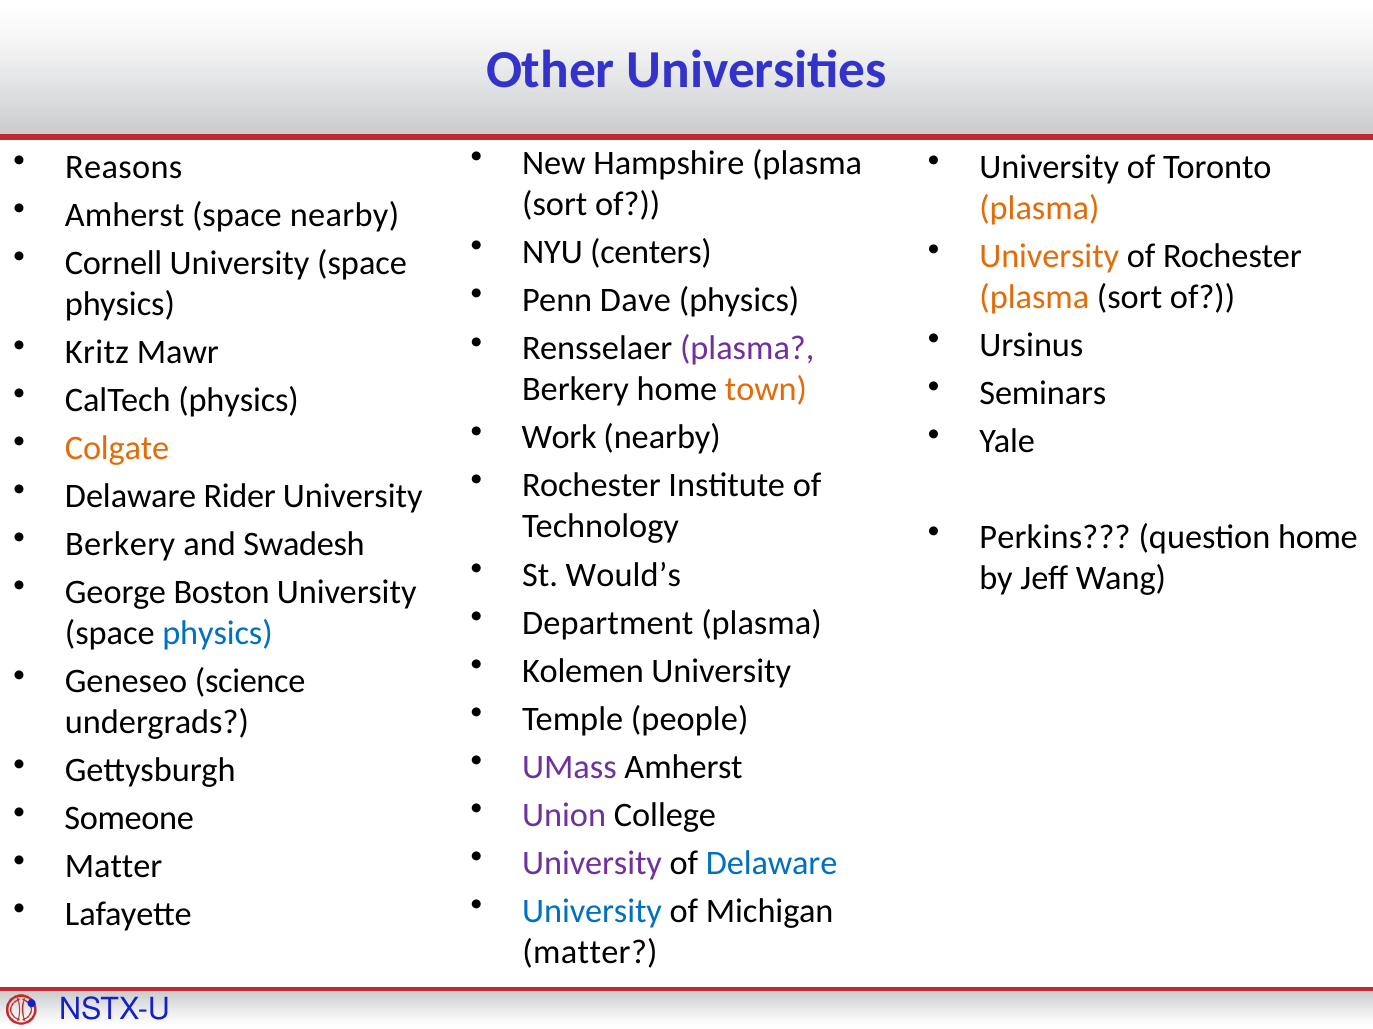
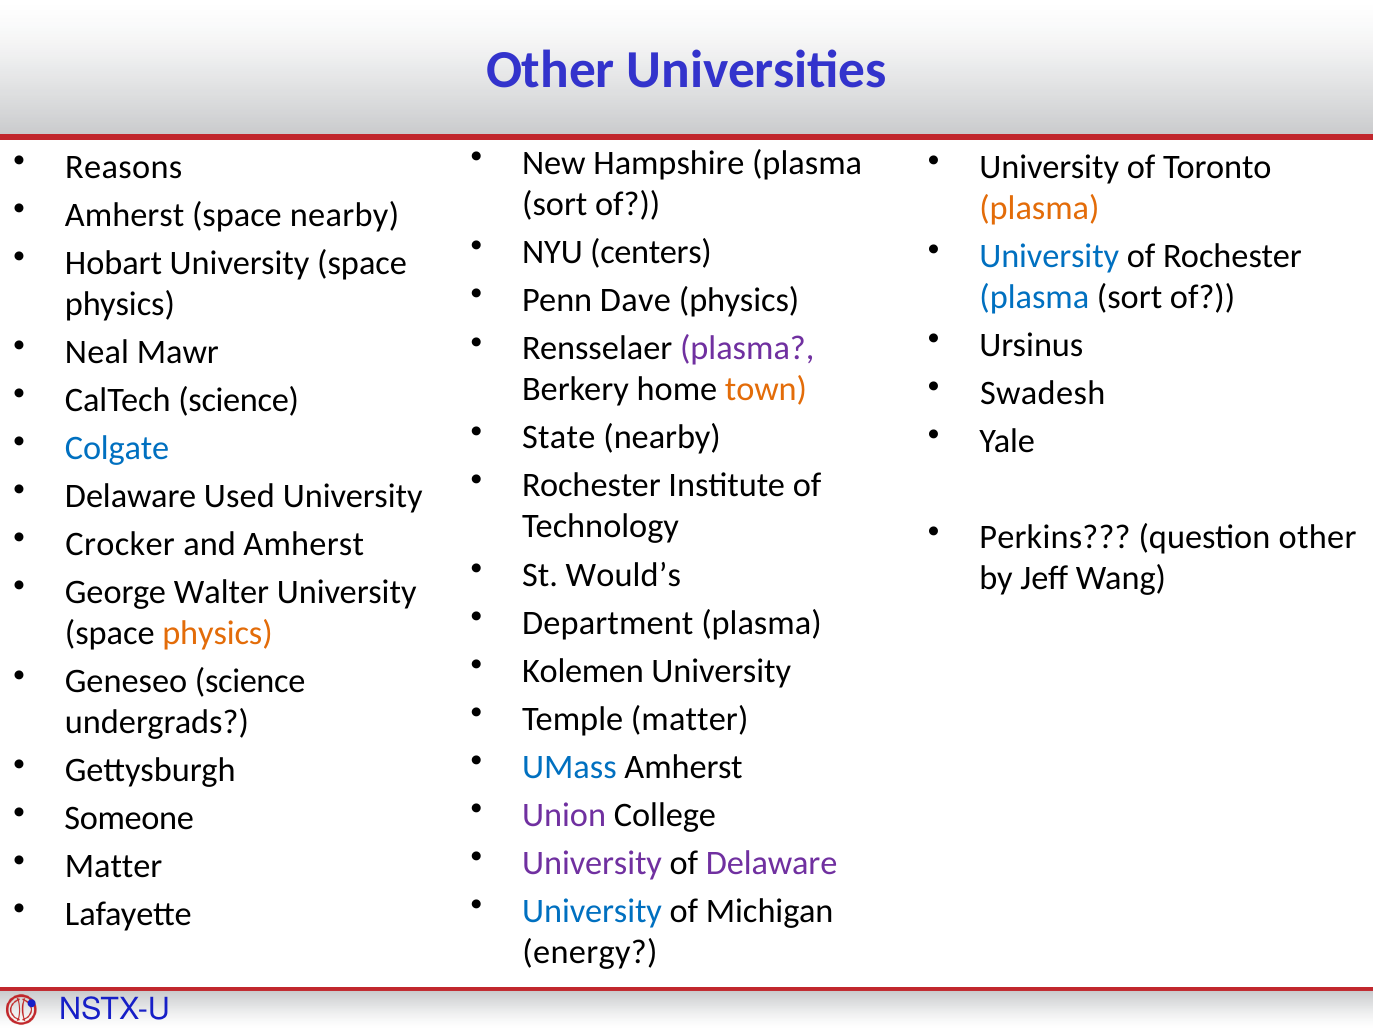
University at (1049, 256) colour: orange -> blue
Cornell: Cornell -> Hobart
plasma at (1034, 297) colour: orange -> blue
Kritz: Kritz -> Neal
Seminars: Seminars -> Swadesh
CalTech physics: physics -> science
Work: Work -> State
Colgate colour: orange -> blue
Rider: Rider -> Used
question home: home -> other
Berkery at (120, 545): Berkery -> Crocker
and Swadesh: Swadesh -> Amherst
Boston: Boston -> Walter
physics at (218, 634) colour: blue -> orange
Temple people: people -> matter
UMass colour: purple -> blue
Delaware at (772, 863) colour: blue -> purple
matter at (590, 953): matter -> energy
